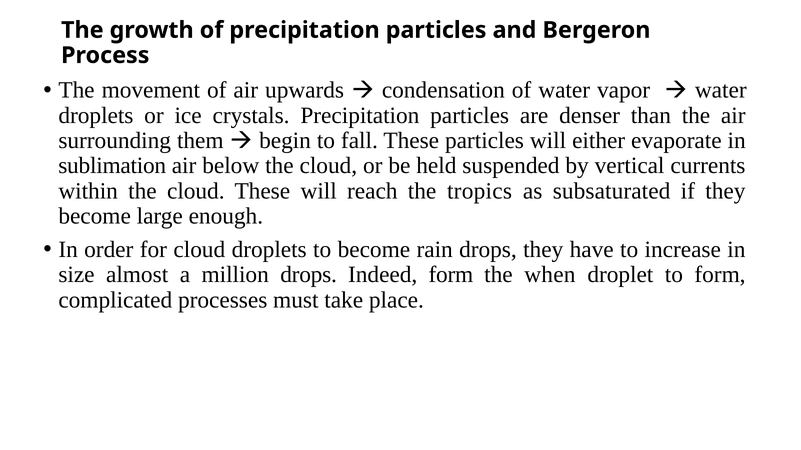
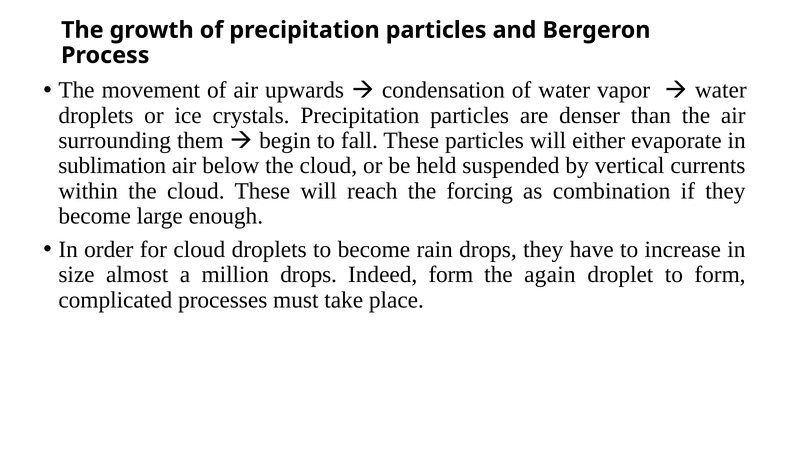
tropics: tropics -> forcing
subsaturated: subsaturated -> combination
when: when -> again
